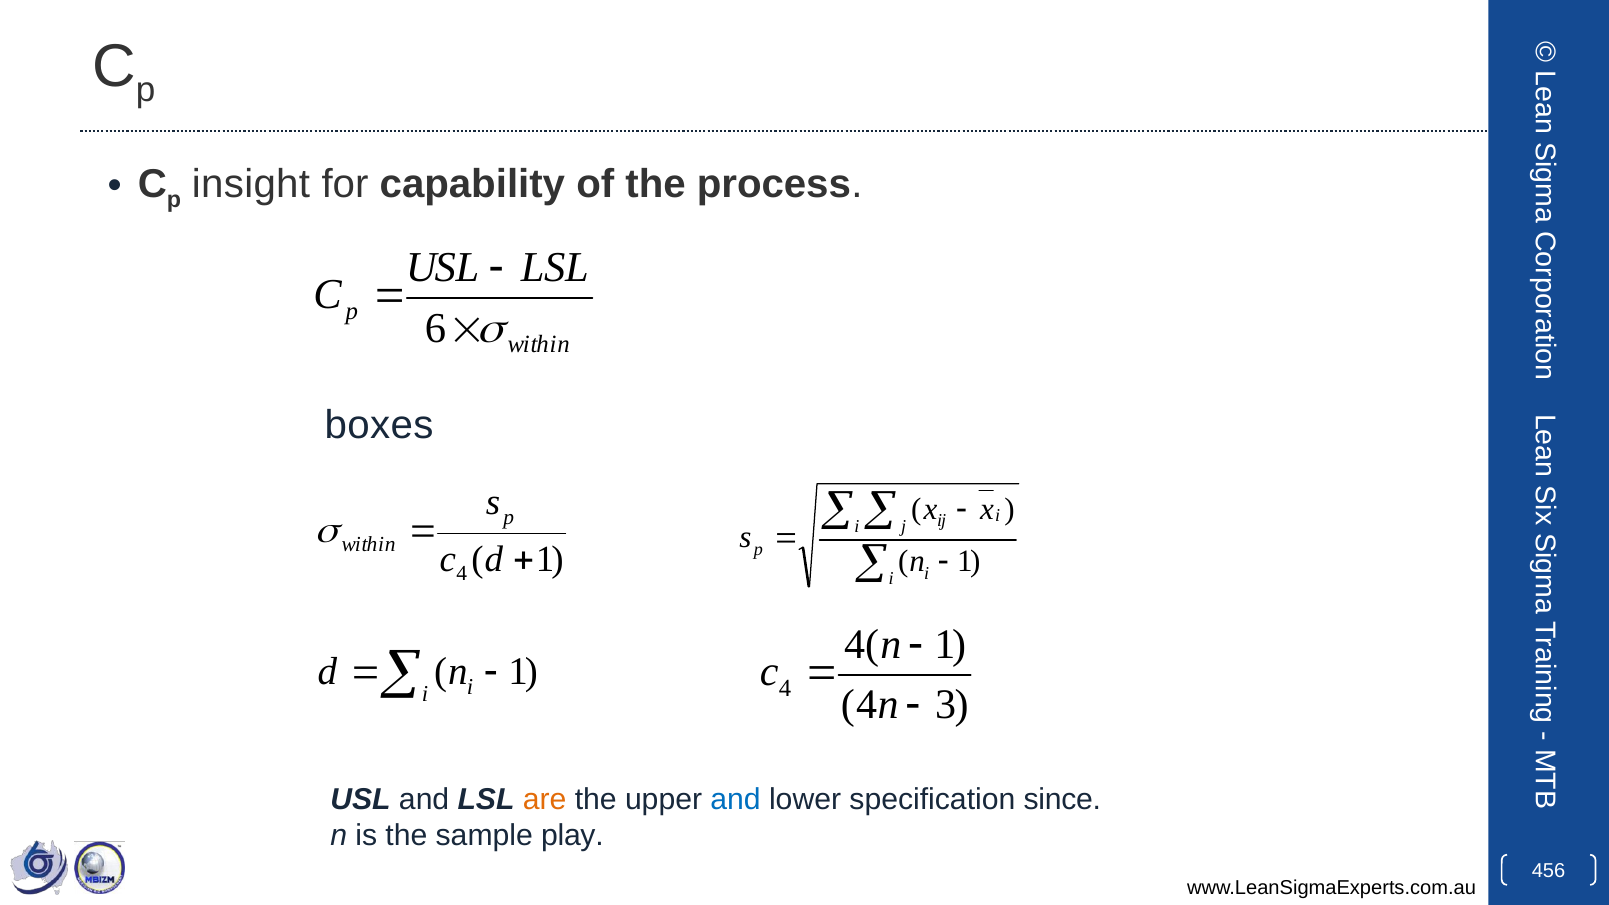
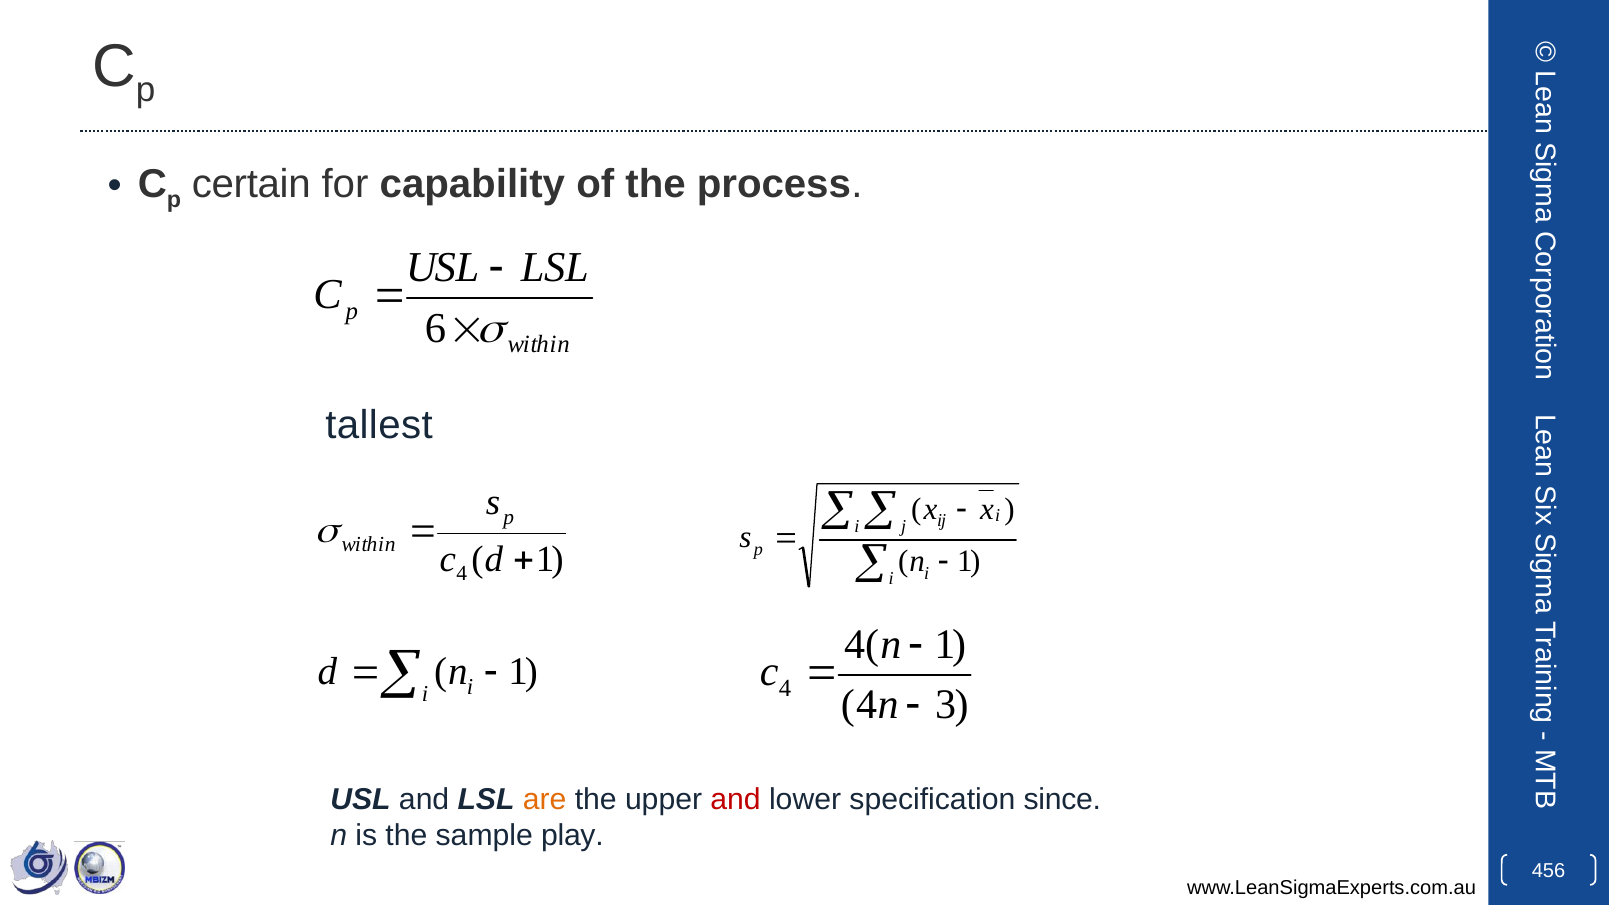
insight: insight -> certain
boxes: boxes -> tallest
and at (736, 799) colour: blue -> red
